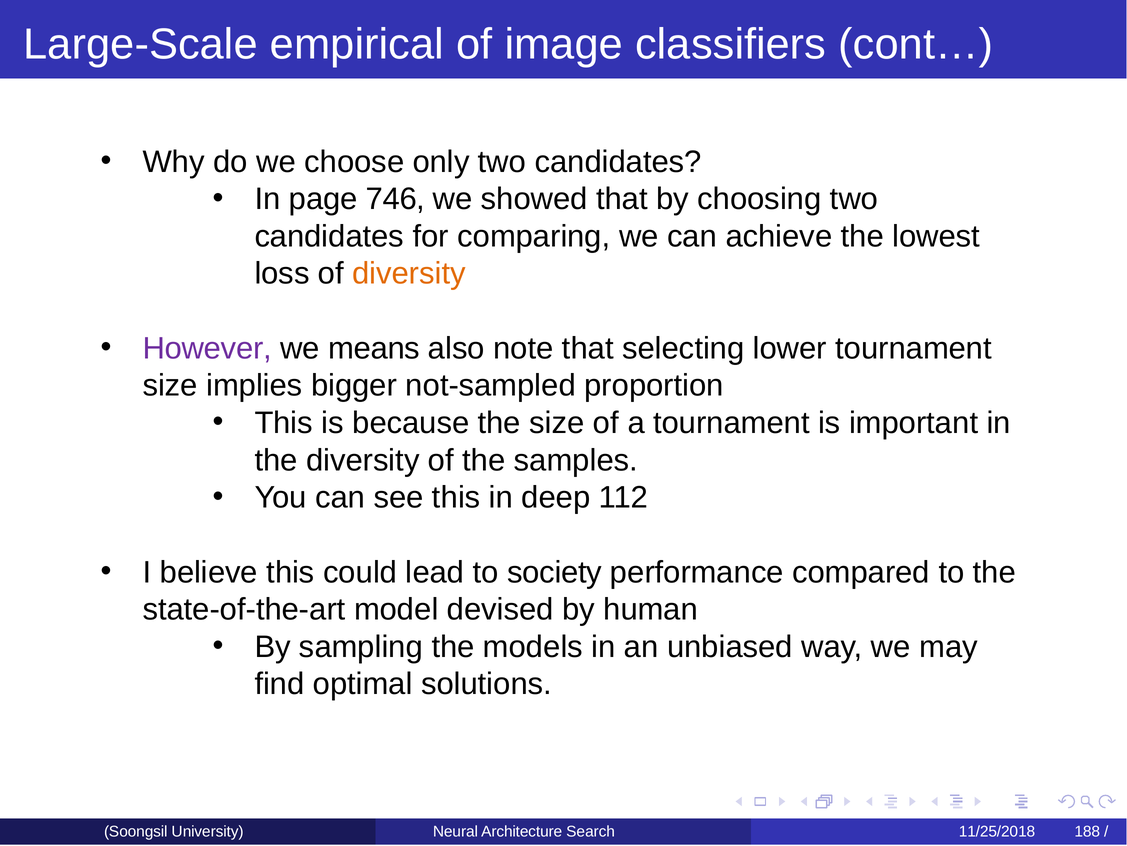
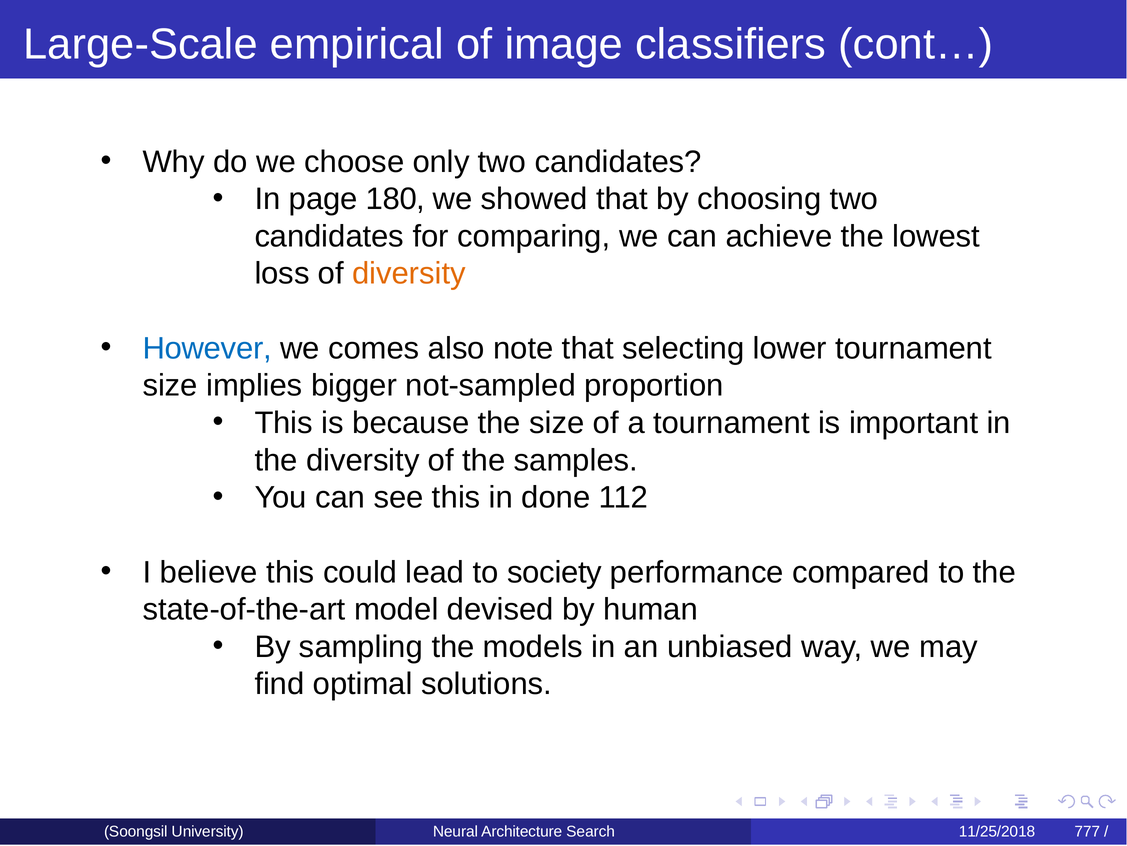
746: 746 -> 180
However colour: purple -> blue
means: means -> comes
deep: deep -> done
188: 188 -> 777
